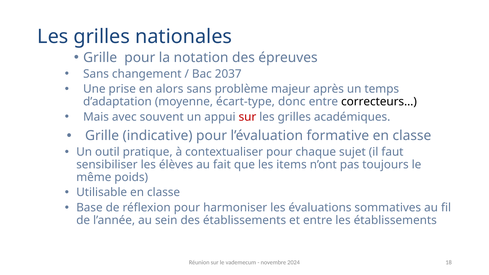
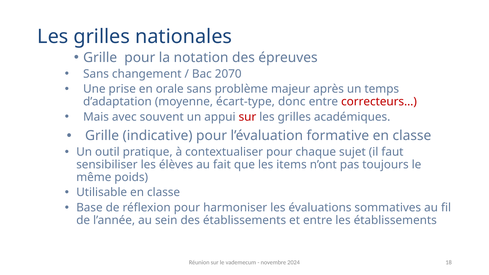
2037: 2037 -> 2070
alors: alors -> orale
correcteurs… colour: black -> red
